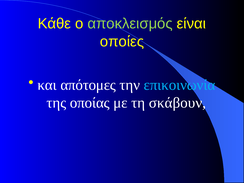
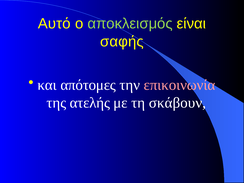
Κάθε: Κάθε -> Αυτό
οποίες: οποίες -> σαφής
επικοινωνία colour: light blue -> pink
οποίας: οποίας -> ατελής
